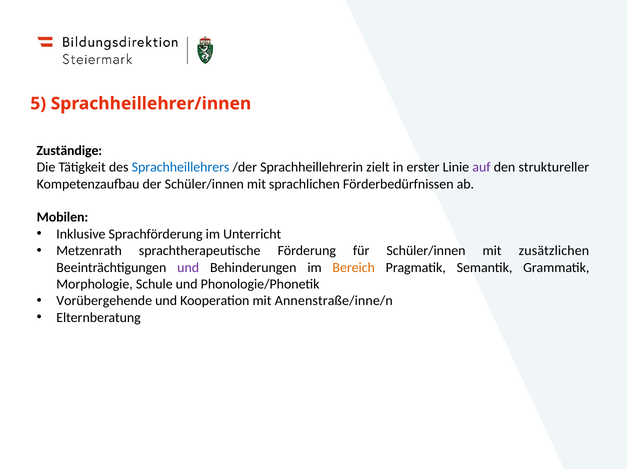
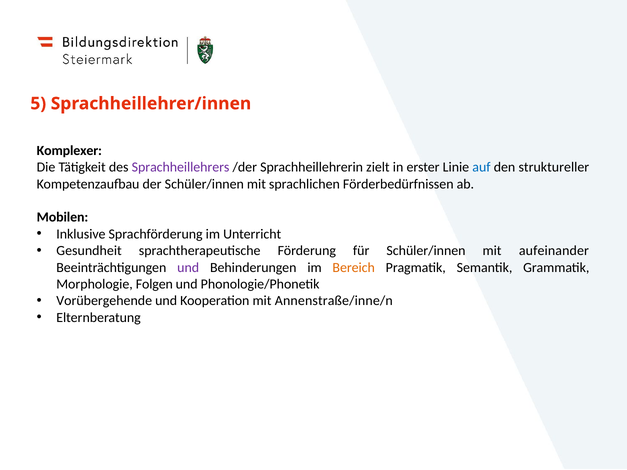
Zuständige: Zuständige -> Komplexer
Sprachheillehrers colour: blue -> purple
auf colour: purple -> blue
Metzenrath: Metzenrath -> Gesundheit
zusätzlichen: zusätzlichen -> aufeinander
Schule: Schule -> Folgen
